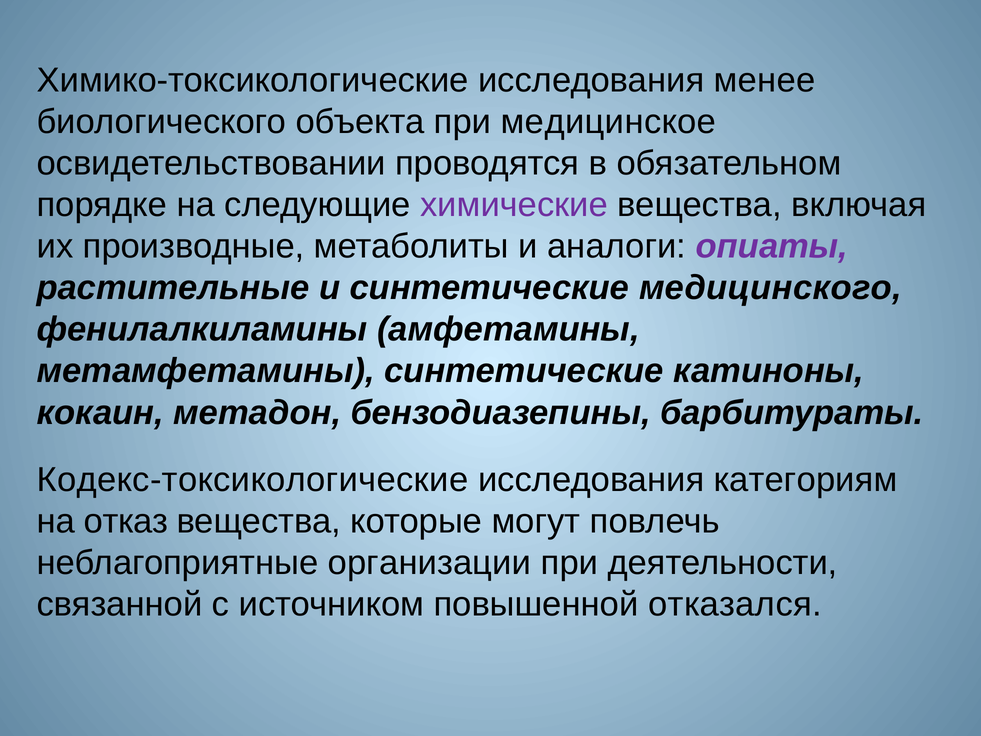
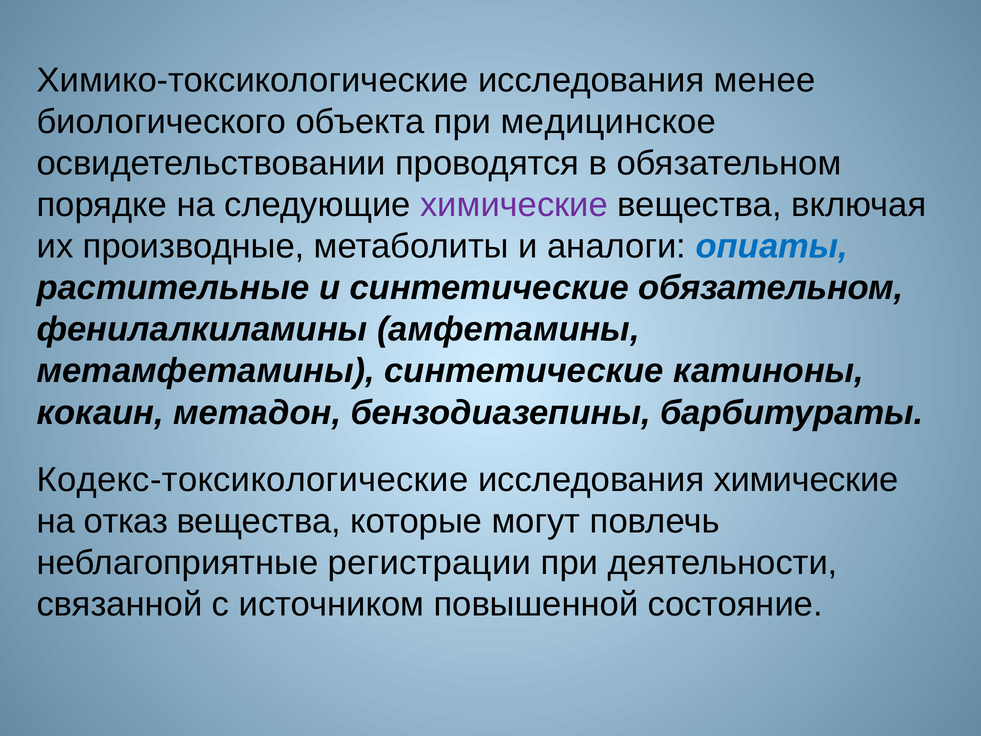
опиаты colour: purple -> blue
синтетические медицинского: медицинского -> обязательном
исследования категориям: категориям -> химические
организации: организации -> регистрации
отказался: отказался -> состояние
